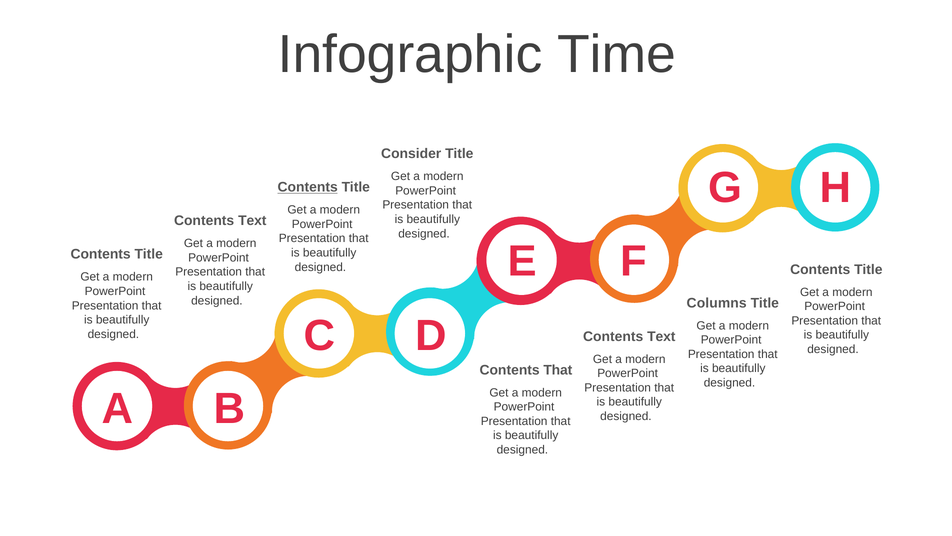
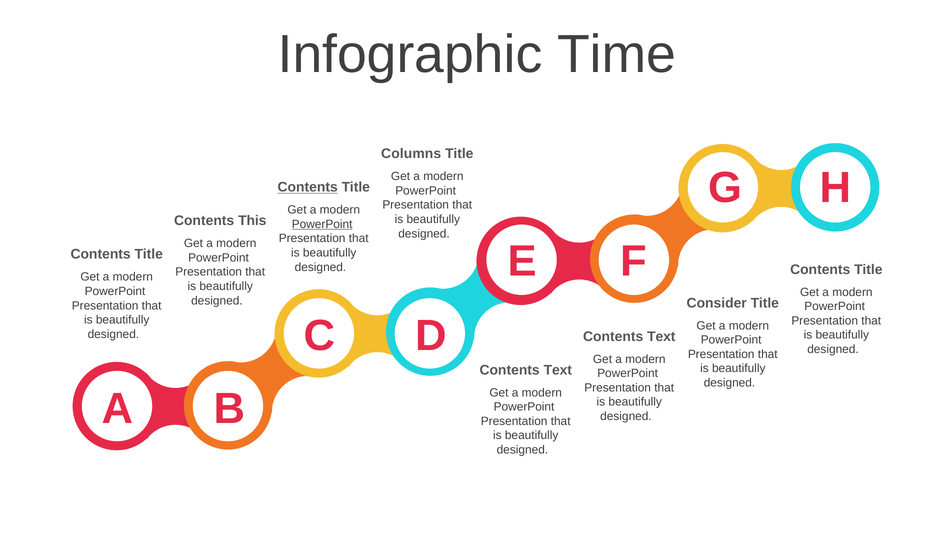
Consider: Consider -> Columns
Text at (252, 221): Text -> This
PowerPoint at (322, 224) underline: none -> present
Columns: Columns -> Consider
That at (558, 370): That -> Text
